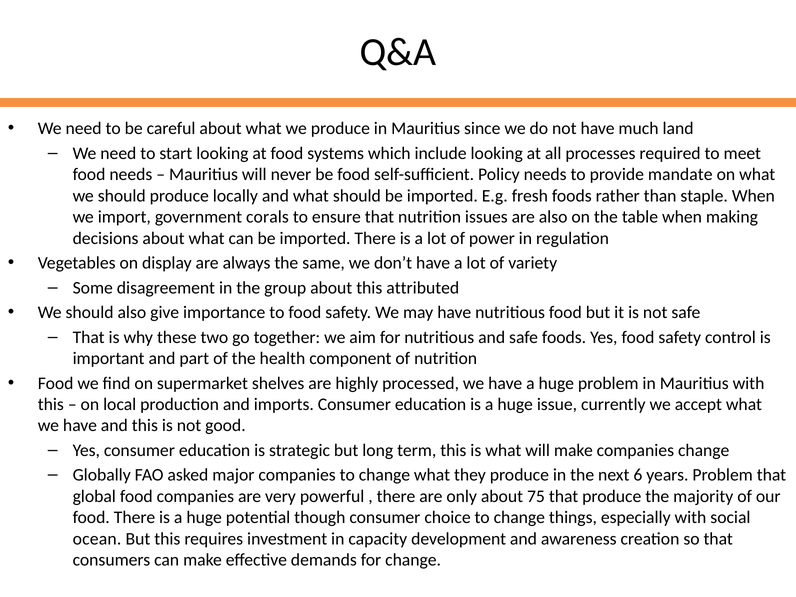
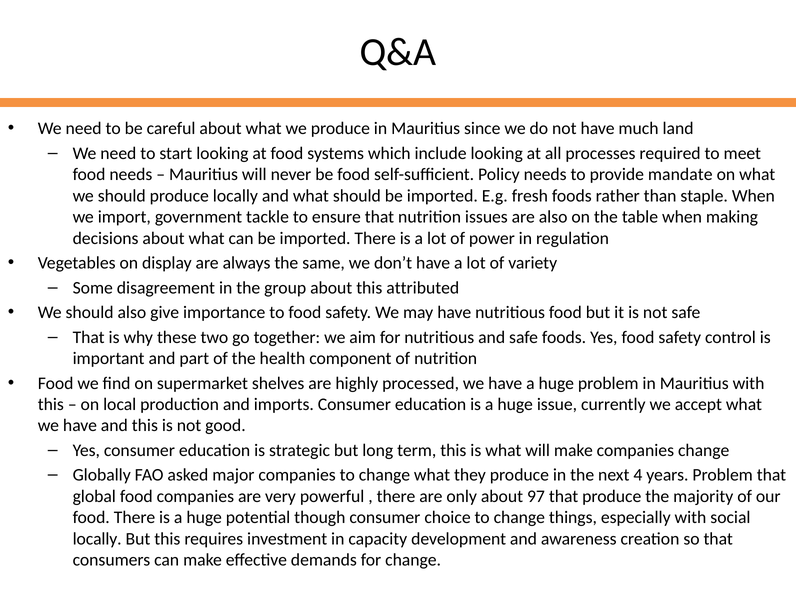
corals: corals -> tackle
6: 6 -> 4
75: 75 -> 97
ocean at (97, 539): ocean -> locally
